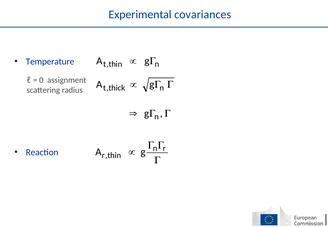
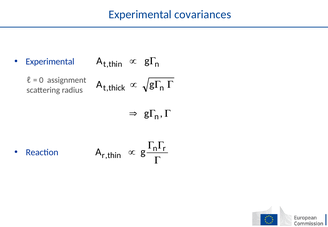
Temperature at (50, 62): Temperature -> Experimental
